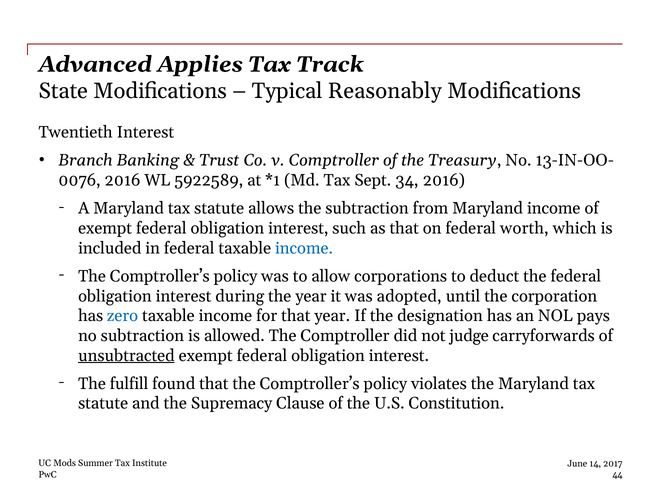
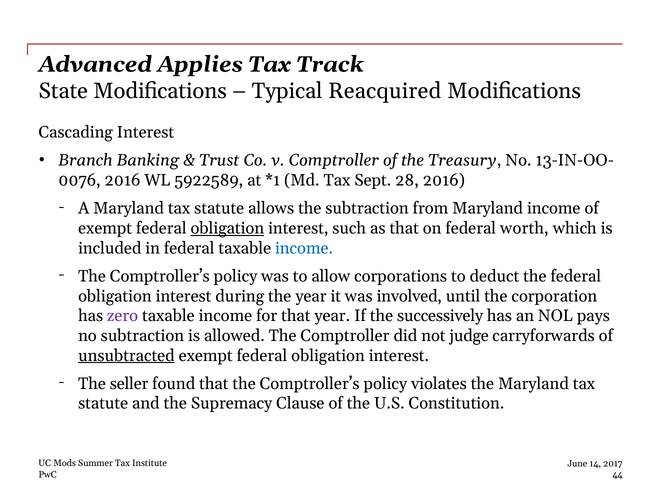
Reasonably: Reasonably -> Reacquired
Twentieth: Twentieth -> Cascading
34: 34 -> 28
obligation at (227, 228) underline: none -> present
adopted: adopted -> involved
zero colour: blue -> purple
designation: designation -> successively
fulfill: fulfill -> seller
